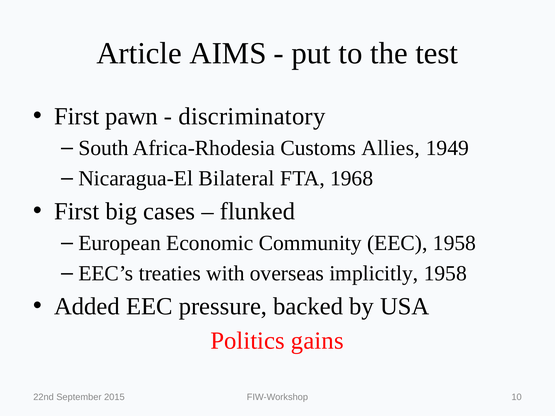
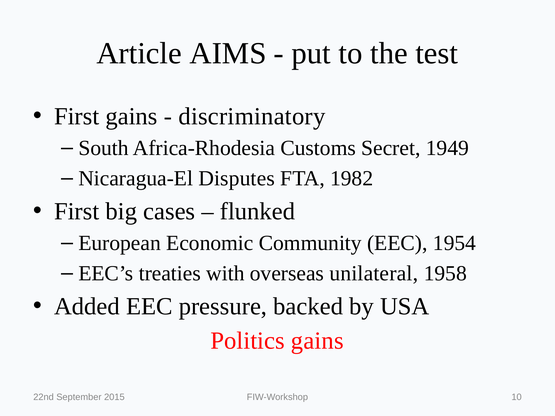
First pawn: pawn -> gains
Allies: Allies -> Secret
Bilateral: Bilateral -> Disputes
1968: 1968 -> 1982
EEC 1958: 1958 -> 1954
implicitly: implicitly -> unilateral
